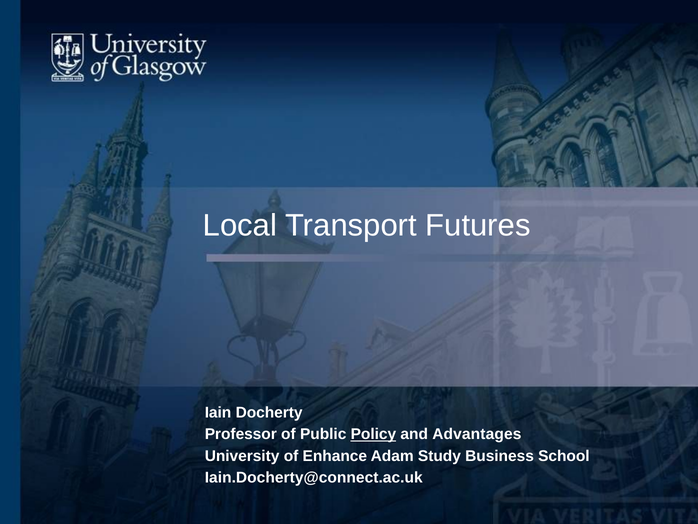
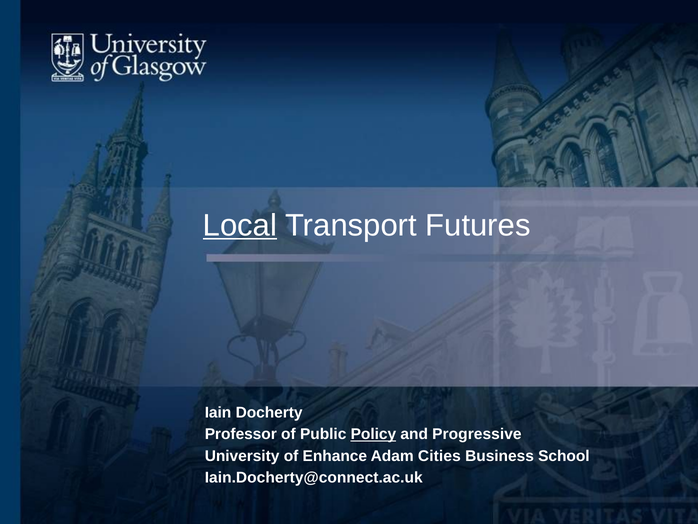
Local underline: none -> present
Advantages: Advantages -> Progressive
Study: Study -> Cities
